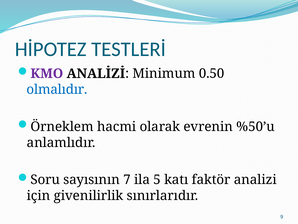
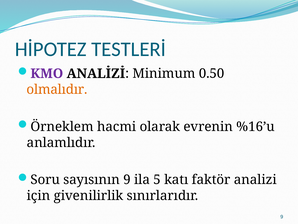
olmalıdır colour: blue -> orange
%50’u: %50’u -> %16’u
sayısının 7: 7 -> 9
